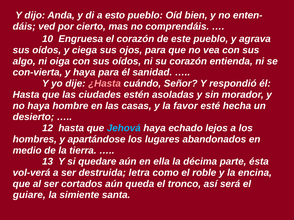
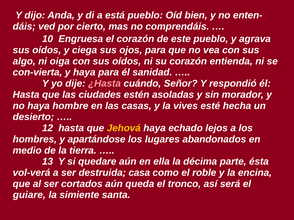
esto: esto -> está
favor: favor -> vives
Jehová colour: light blue -> yellow
letra: letra -> casa
